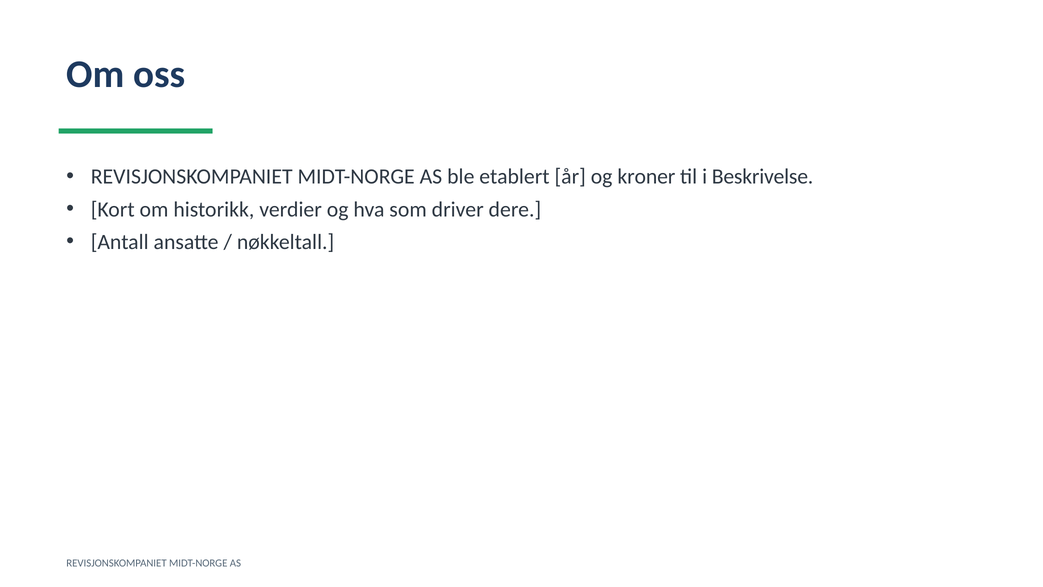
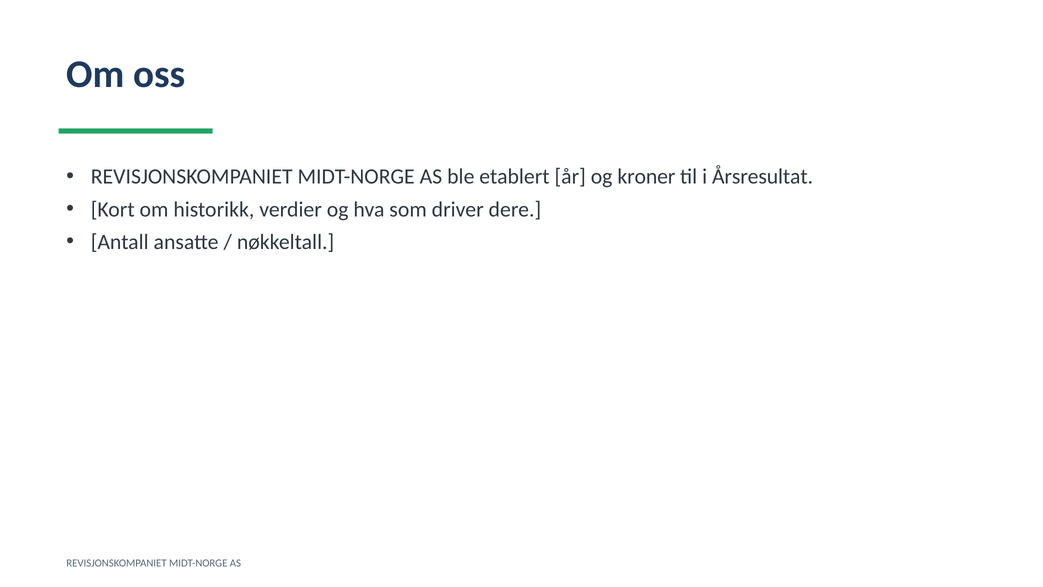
Beskrivelse: Beskrivelse -> Årsresultat
